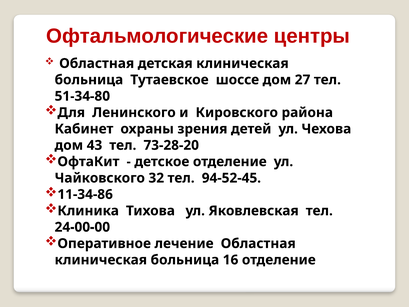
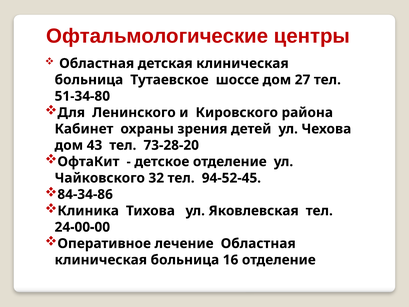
11-34-86: 11-34-86 -> 84-34-86
